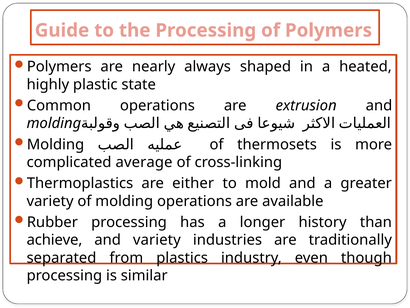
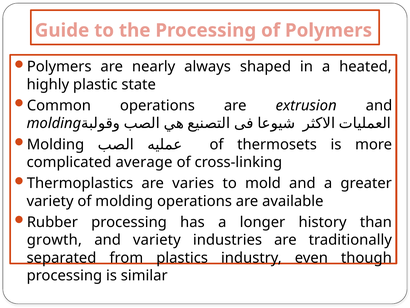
either: either -> varies
achieve: achieve -> growth
